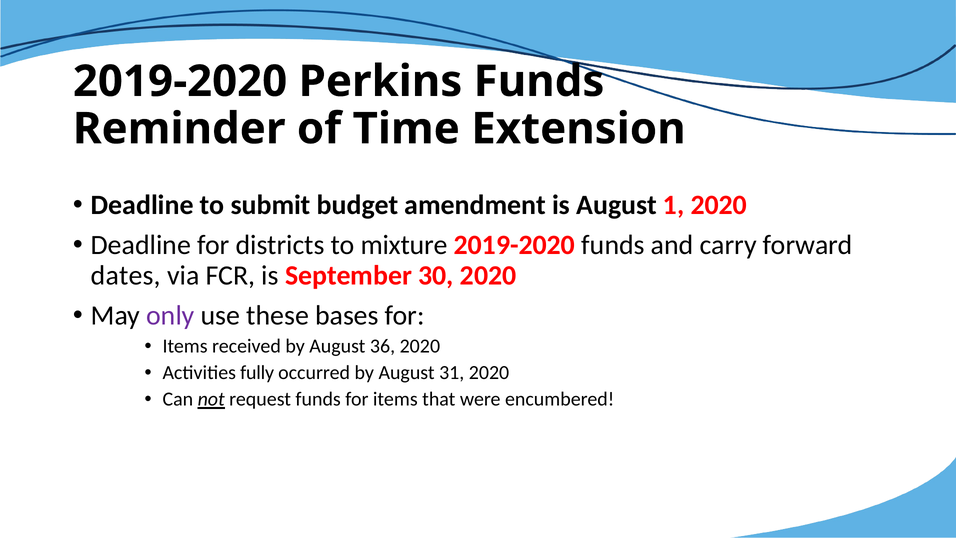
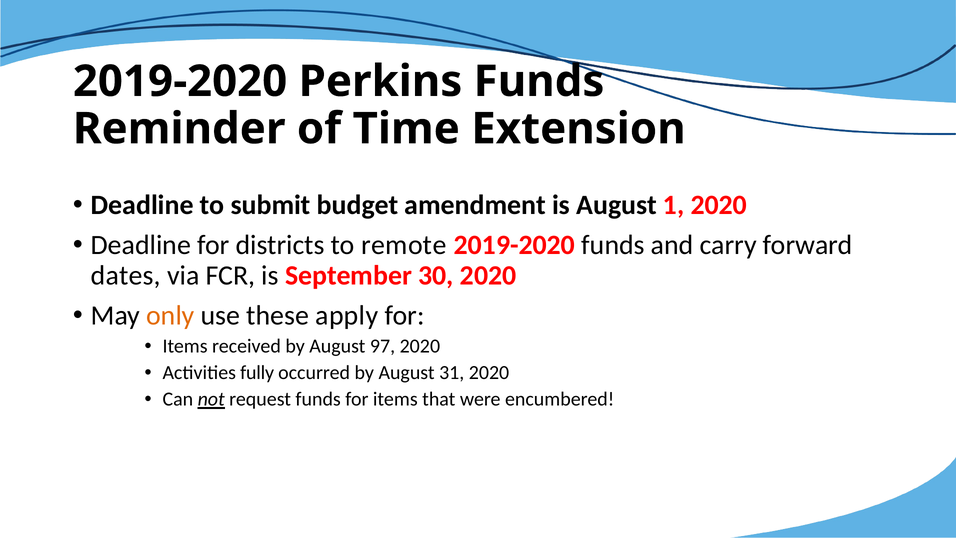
mixture: mixture -> remote
only colour: purple -> orange
bases: bases -> apply
36: 36 -> 97
